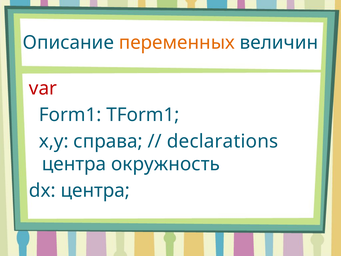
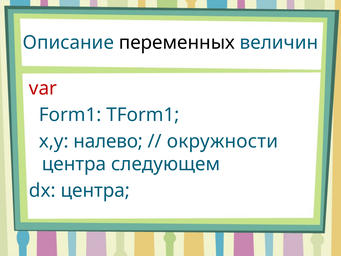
переменных colour: orange -> black
справа: справа -> налево
declarations: declarations -> окружности
окружность: окружность -> следующем
